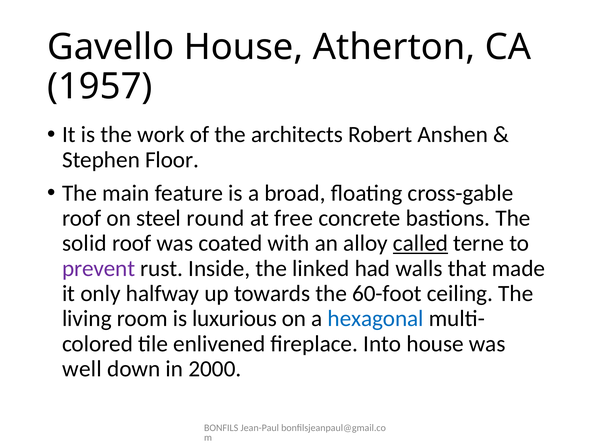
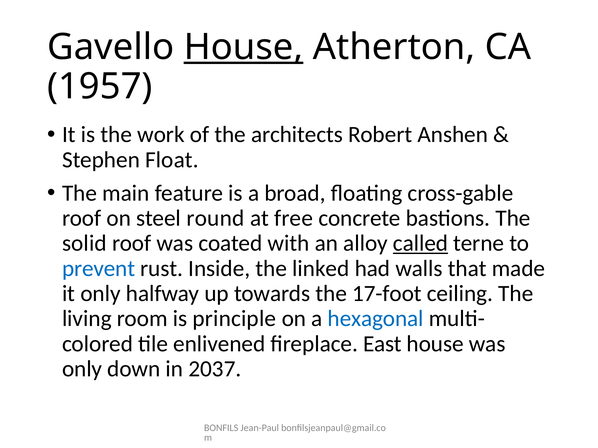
House at (244, 47) underline: none -> present
Floor: Floor -> Float
prevent colour: purple -> blue
60-foot: 60-foot -> 17-foot
luxurious: luxurious -> principle
Into: Into -> East
well at (82, 369): well -> only
2000: 2000 -> 2037
